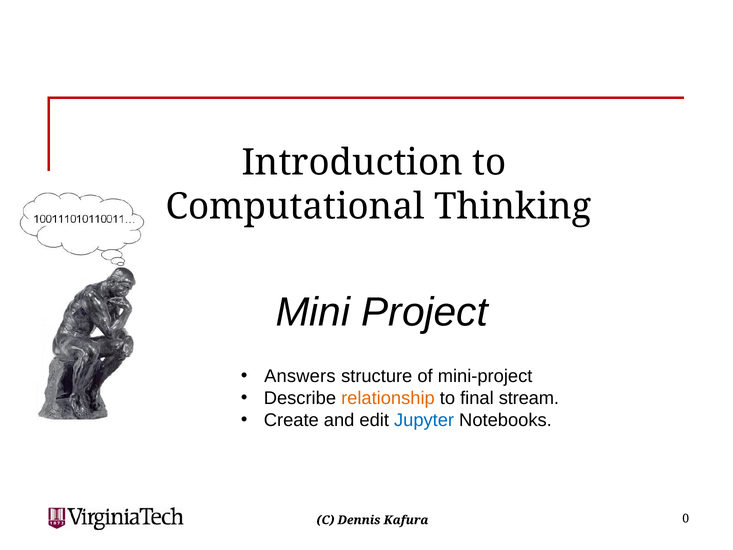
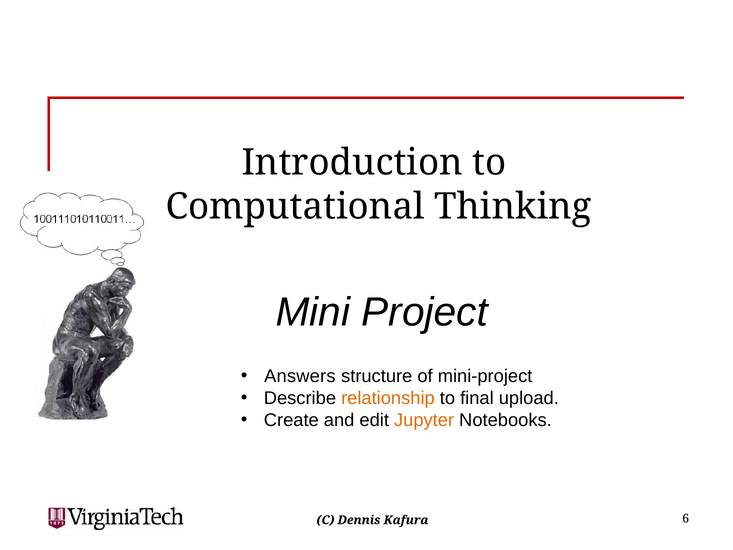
stream: stream -> upload
Jupyter colour: blue -> orange
0: 0 -> 6
